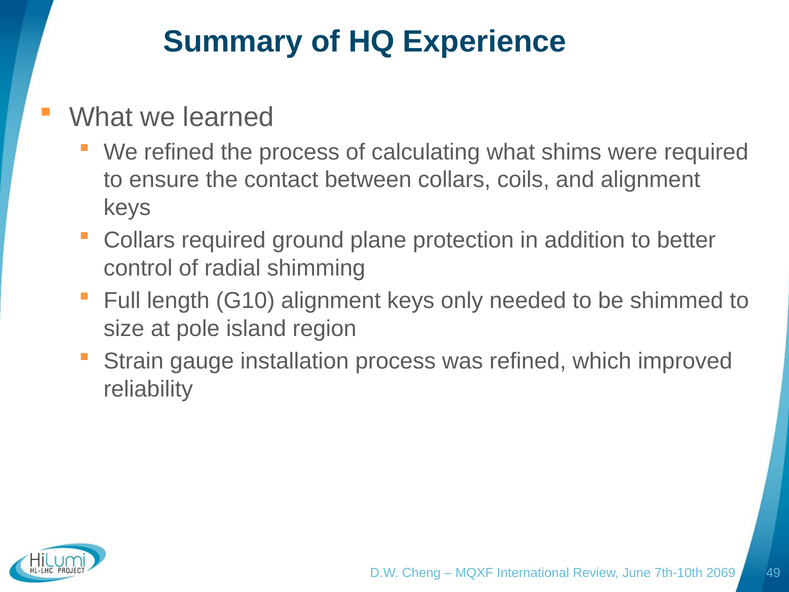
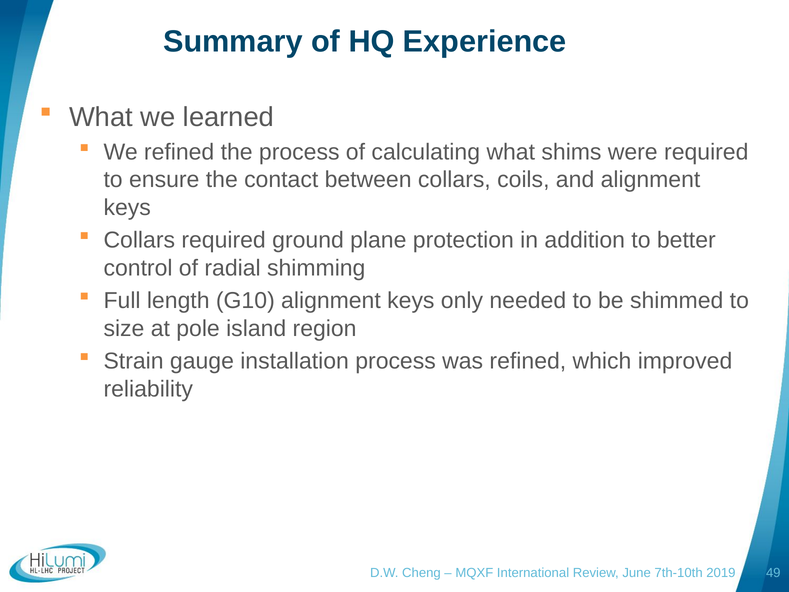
2069: 2069 -> 2019
